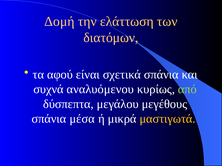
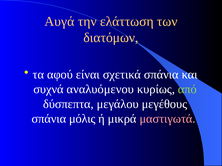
Δομή: Δομή -> Αυγά
μέσα: μέσα -> μόλις
μαστιγωτά colour: yellow -> pink
